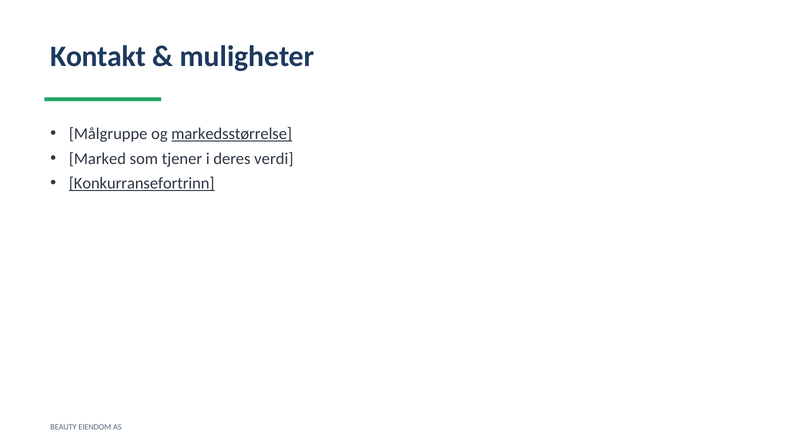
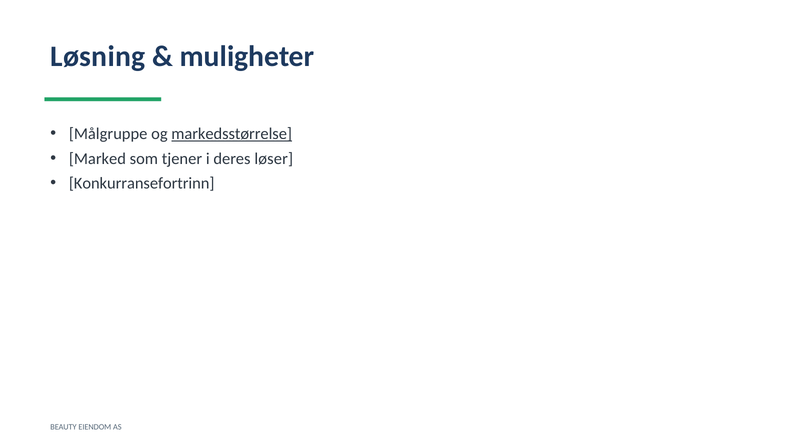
Kontakt: Kontakt -> Løsning
verdi: verdi -> løser
Konkurransefortrinn underline: present -> none
